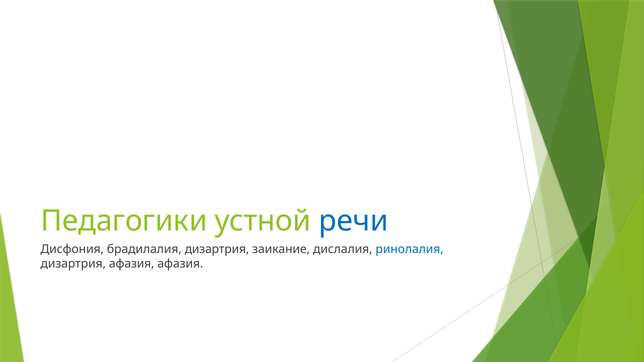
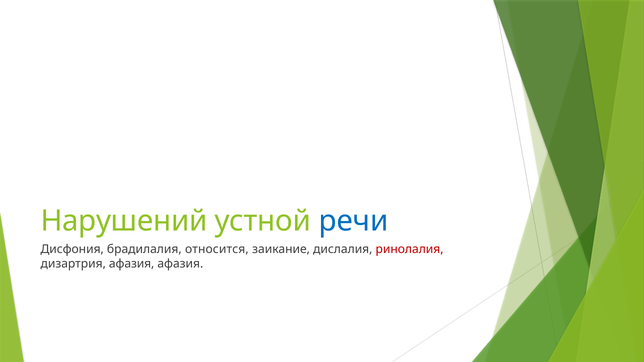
Педагогики: Педагогики -> Нарушений
брадилалия дизартрия: дизартрия -> относится
ринолалия colour: blue -> red
